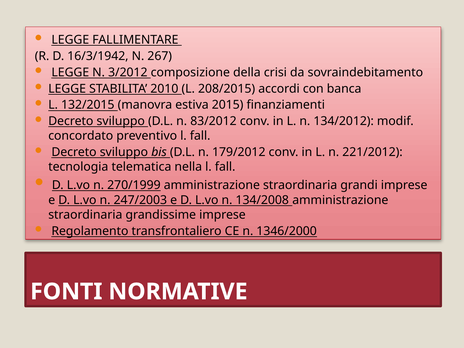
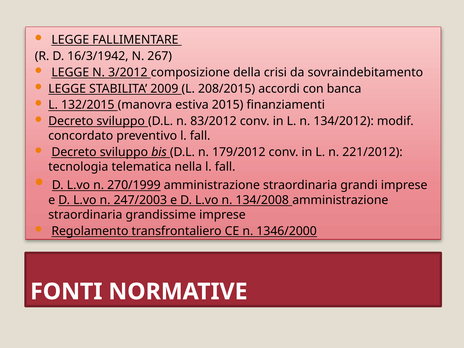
2010: 2010 -> 2009
